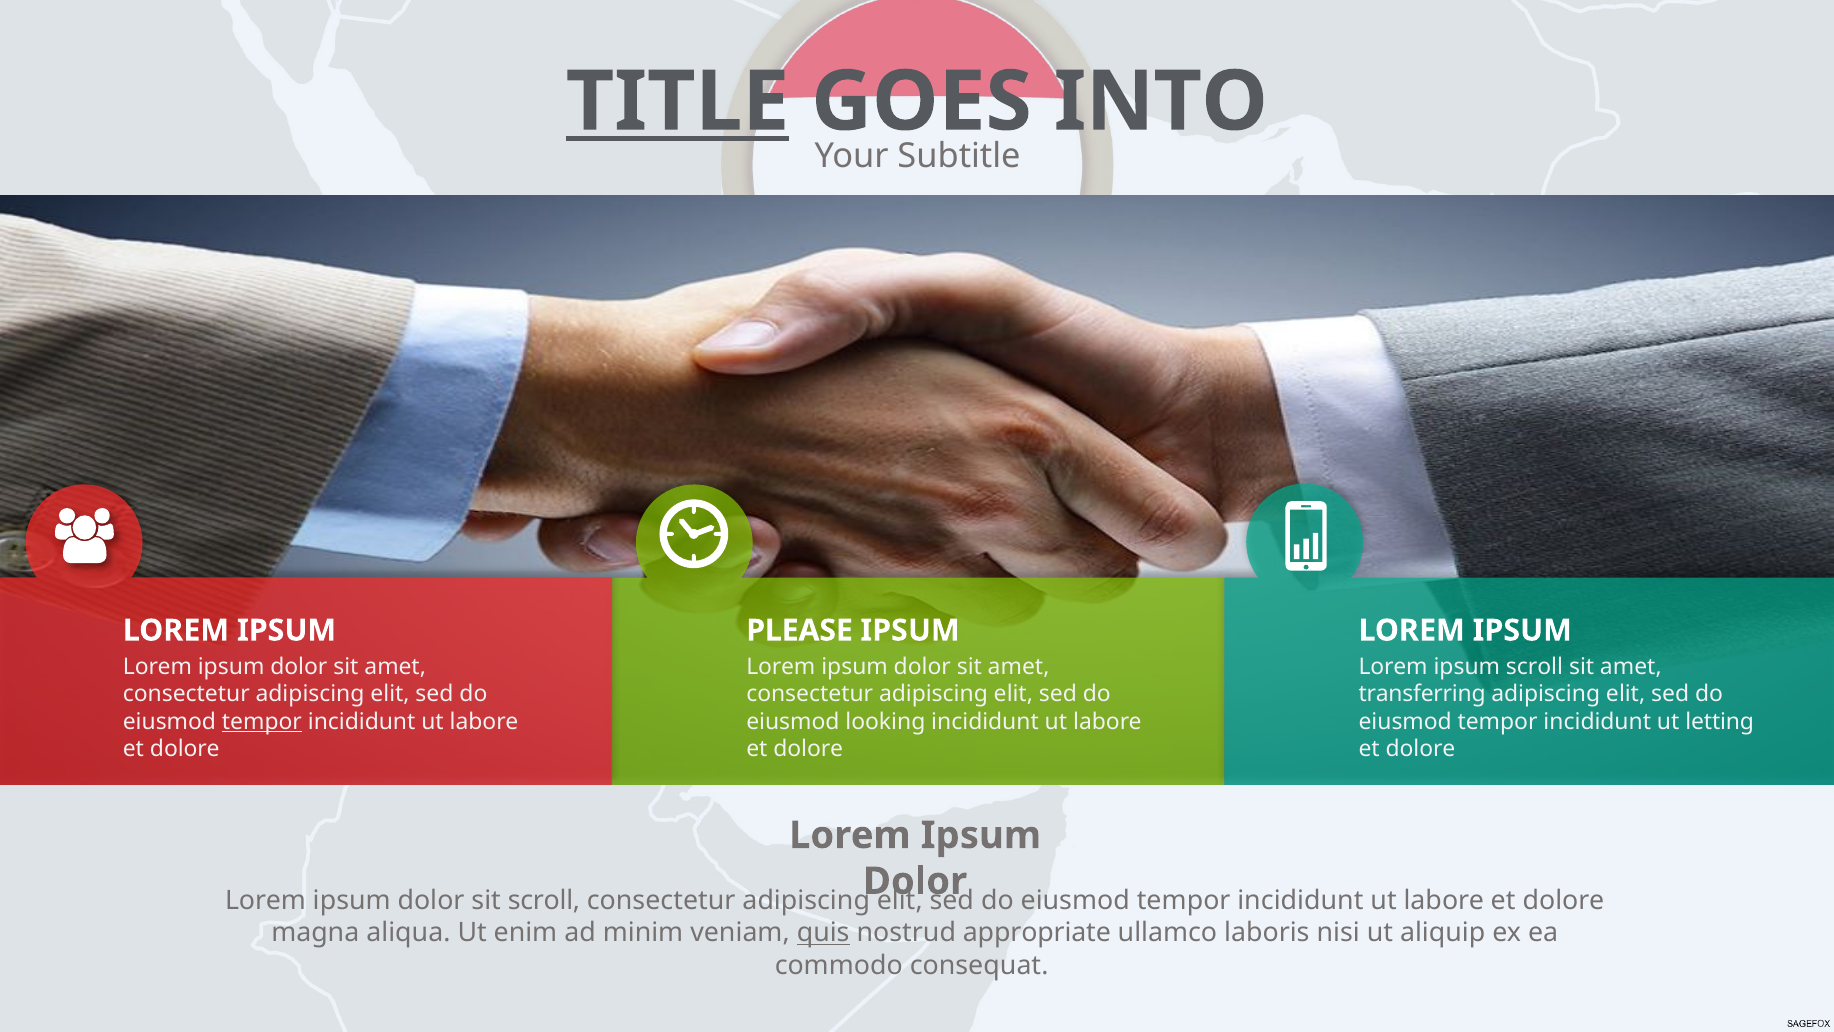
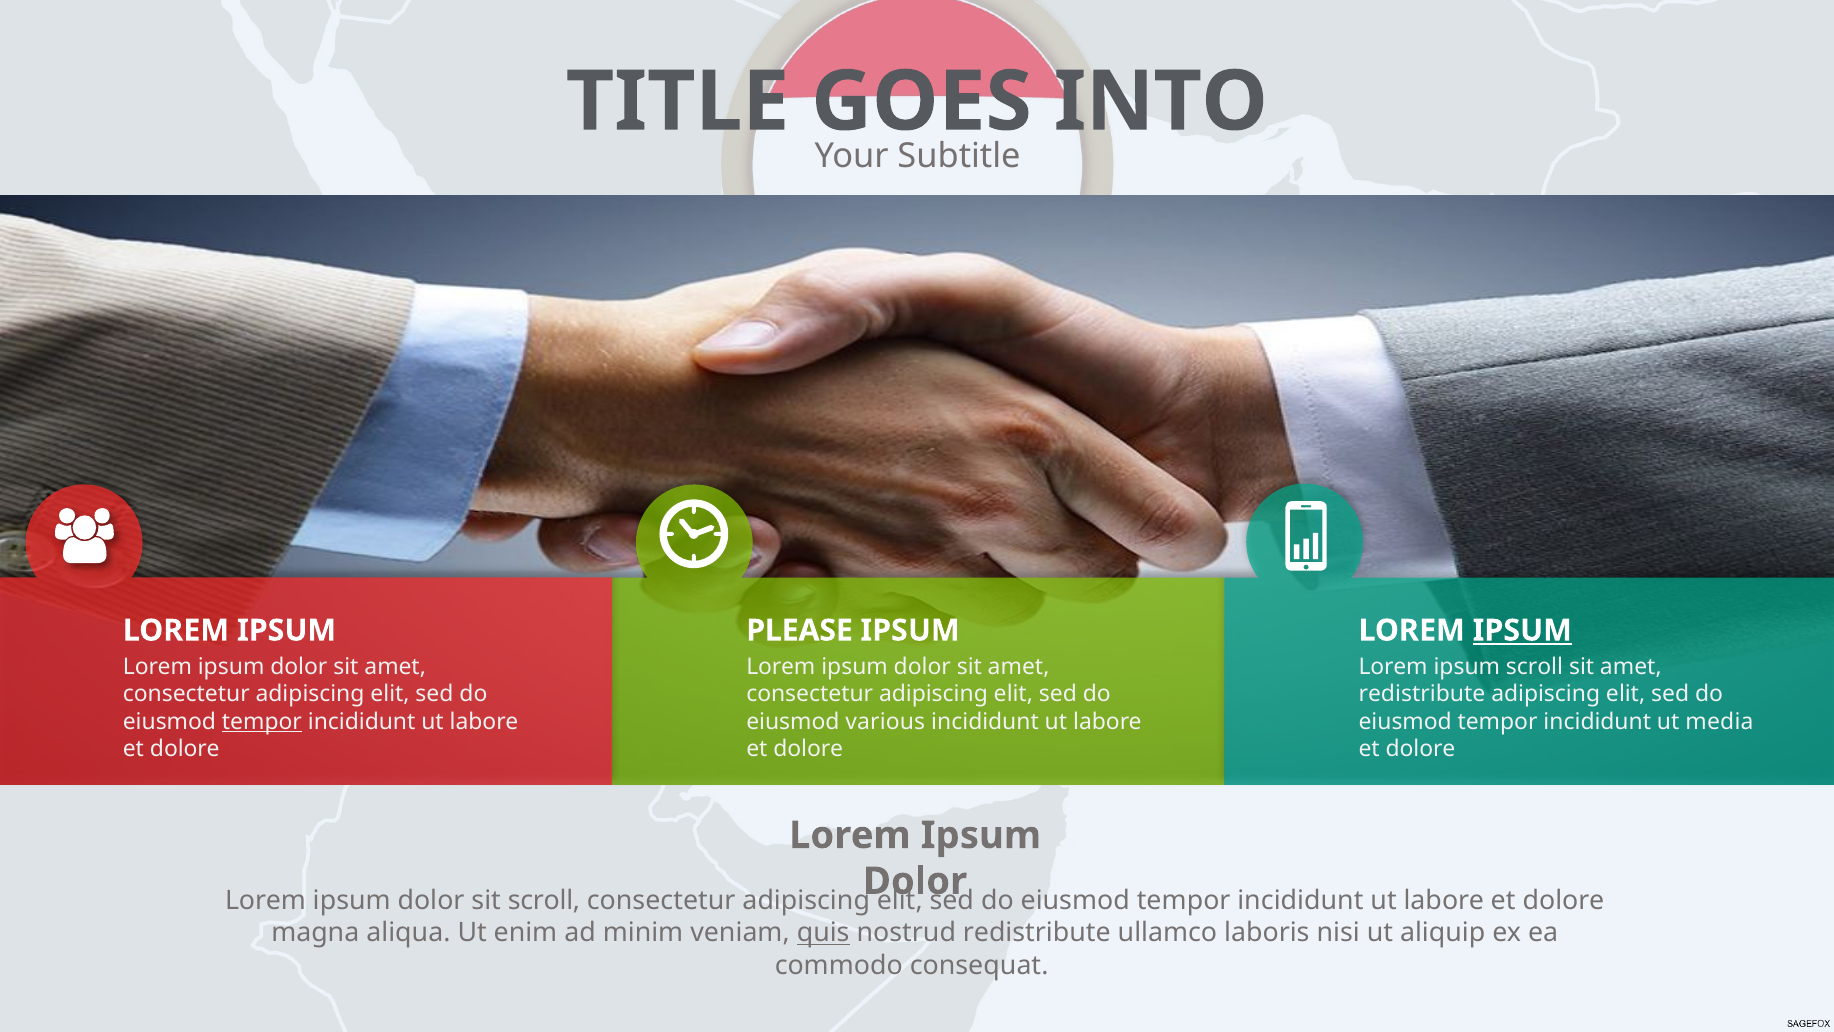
TITLE underline: present -> none
IPSUM at (1522, 630) underline: none -> present
transferring at (1422, 694): transferring -> redistribute
looking: looking -> various
letting: letting -> media
nostrud appropriate: appropriate -> redistribute
